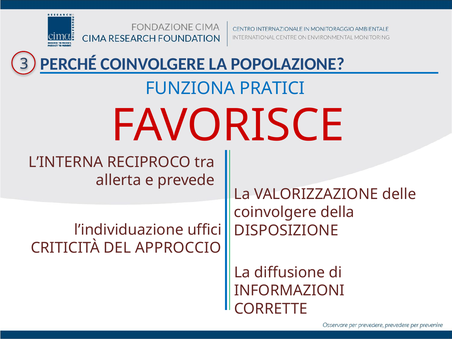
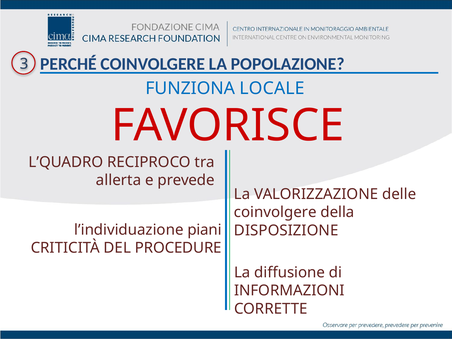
PRATICI: PRATICI -> LOCALE
L’INTERNA: L’INTERNA -> L’QUADRO
uffici: uffici -> piani
APPROCCIO: APPROCCIO -> PROCEDURE
